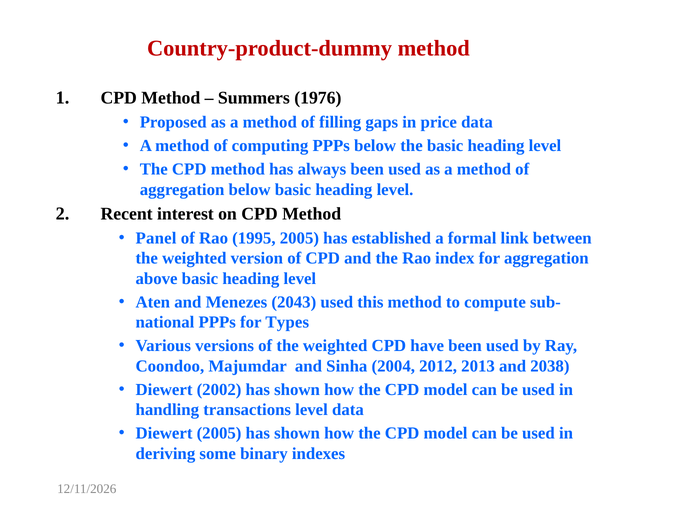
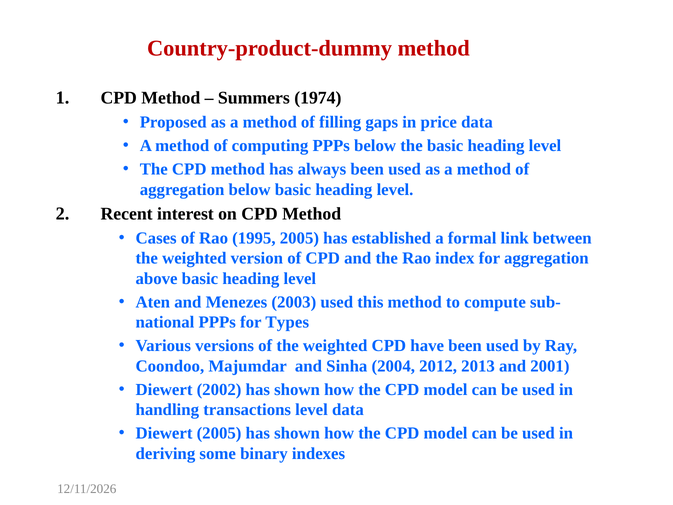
1976: 1976 -> 1974
Panel: Panel -> Cases
2043: 2043 -> 2003
2038: 2038 -> 2001
